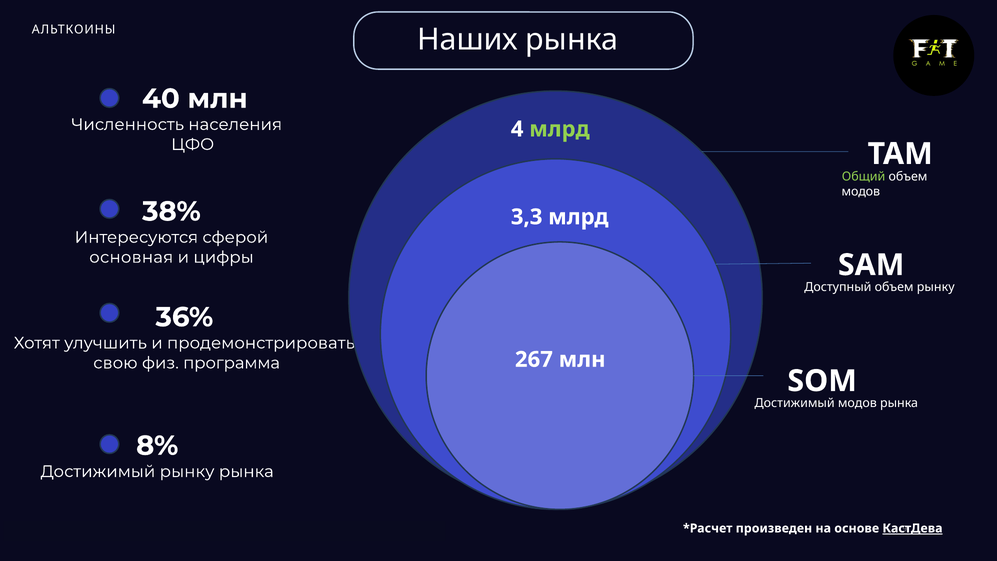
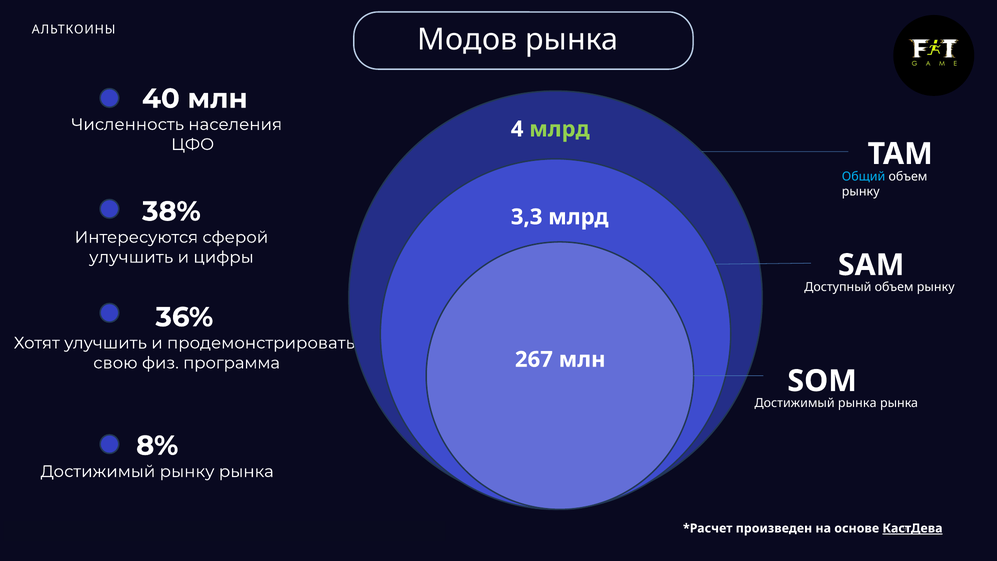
Наших: Наших -> Модов
Общий colour: light green -> light blue
модов at (861, 192): модов -> рынку
основная at (131, 257): основная -> улучшить
Достижимый модов: модов -> рынка
